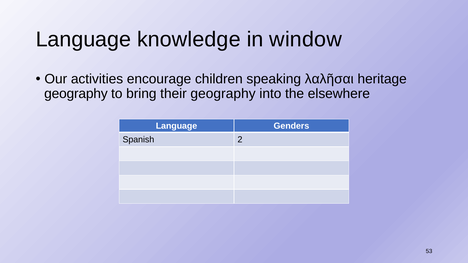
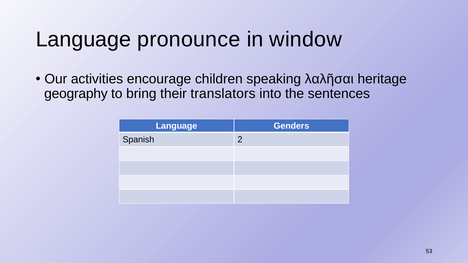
knowledge: knowledge -> pronounce
their geography: geography -> translators
elsewhere: elsewhere -> sentences
